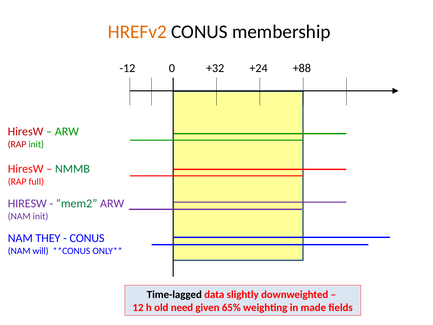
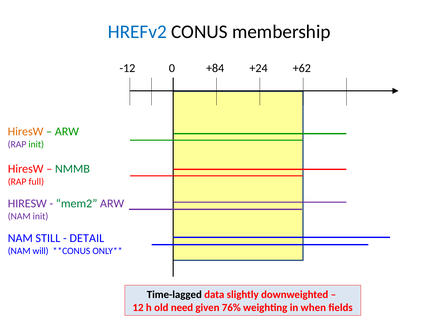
HREFv2 colour: orange -> blue
+32: +32 -> +84
+88: +88 -> +62
HiresW at (26, 131) colour: red -> orange
RAP at (17, 144) colour: red -> purple
THEY: THEY -> STILL
CONUS at (87, 238): CONUS -> DETAIL
65%: 65% -> 76%
made: made -> when
